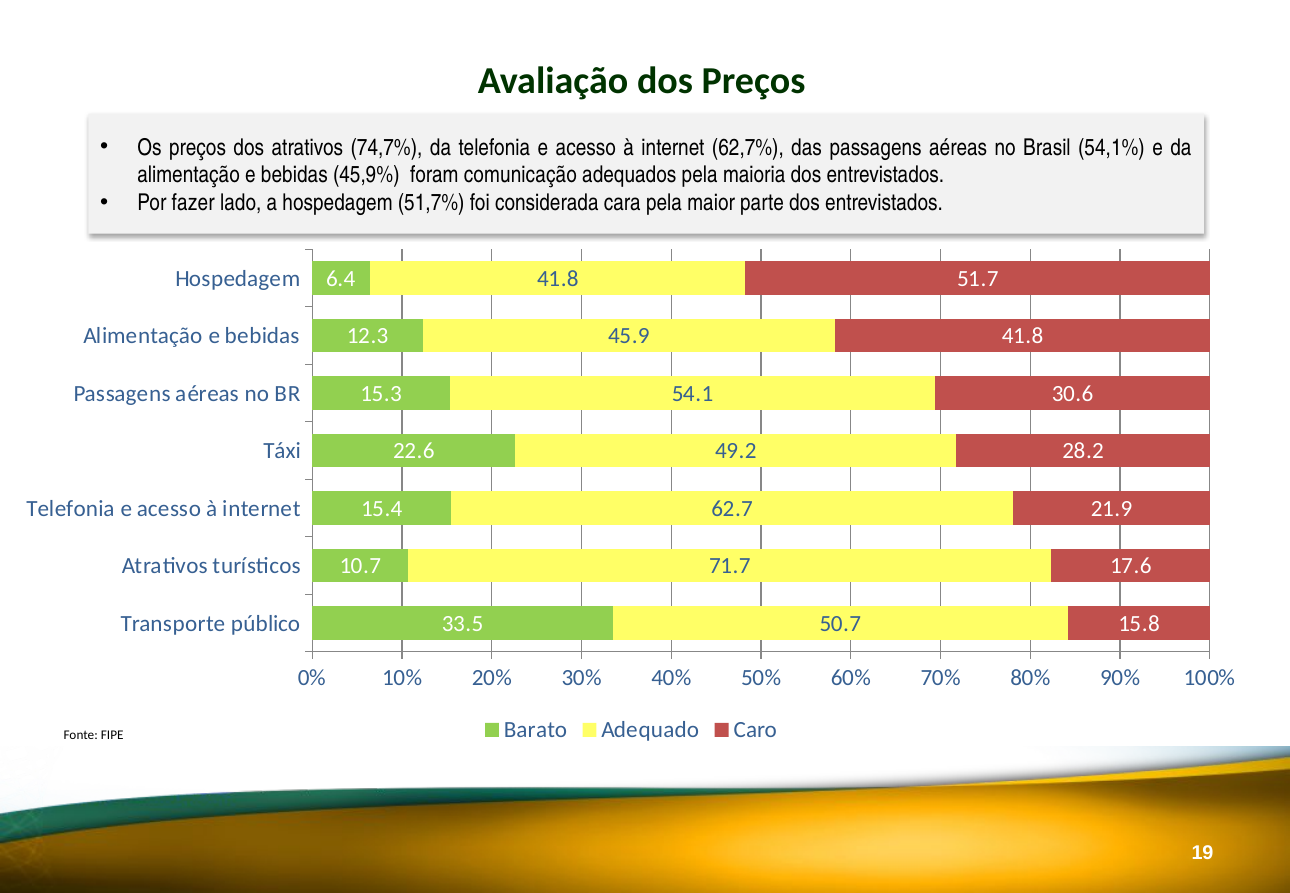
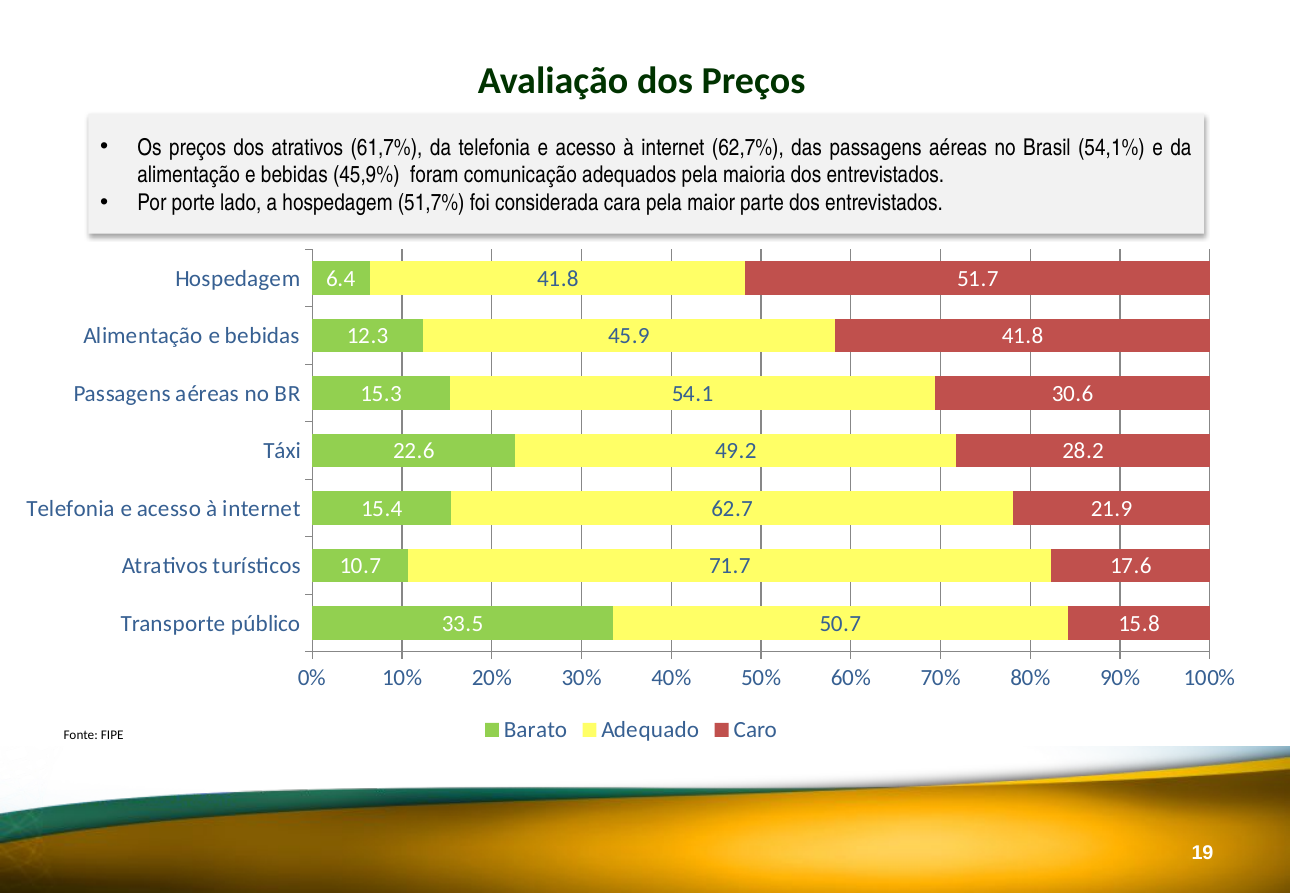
74,7%: 74,7% -> 61,7%
fazer: fazer -> porte
